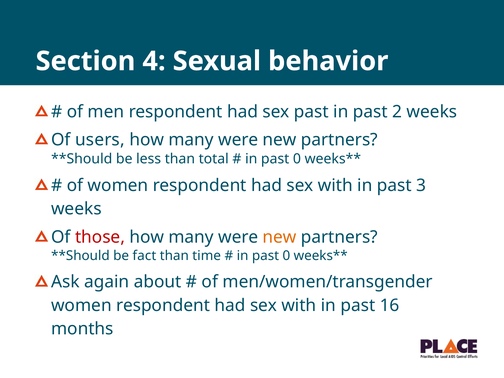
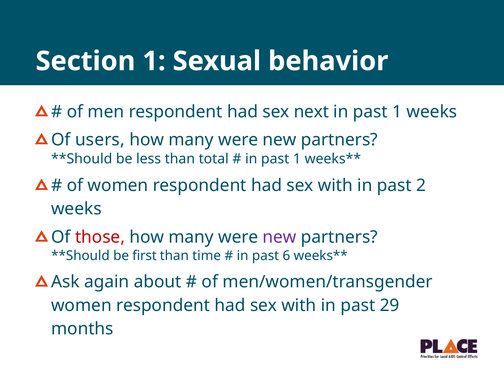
Section 4: 4 -> 1
sex past: past -> next
2 at (397, 112): 2 -> 1
0 at (297, 159): 0 -> 1
3: 3 -> 2
new at (279, 237) colour: orange -> purple
fact: fact -> first
0 at (286, 256): 0 -> 6
16: 16 -> 29
